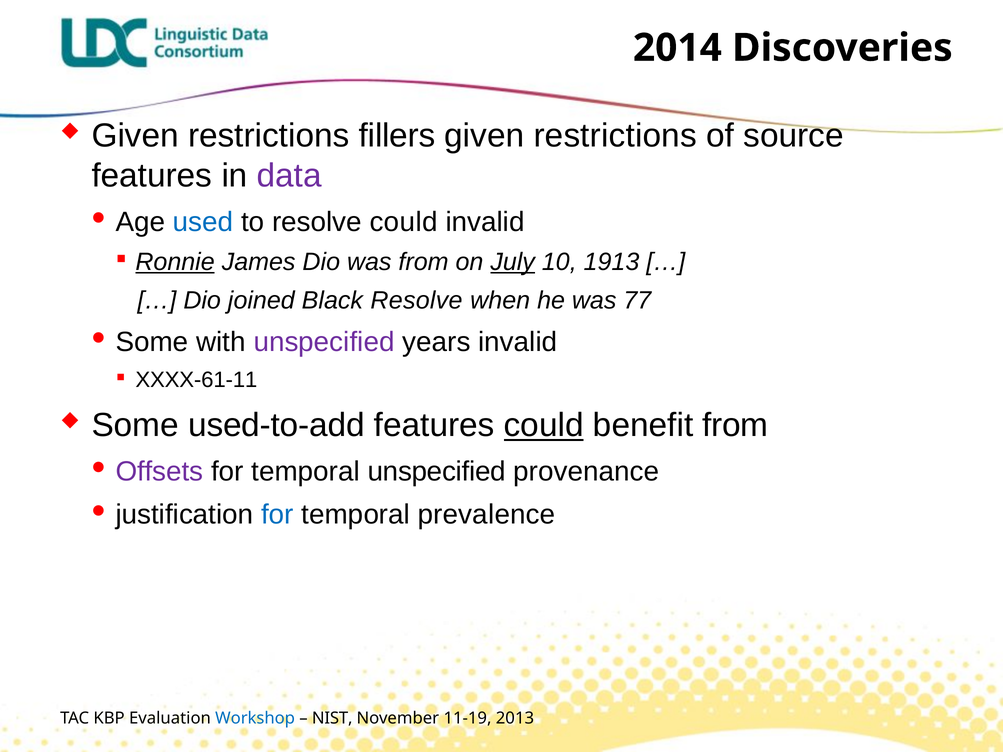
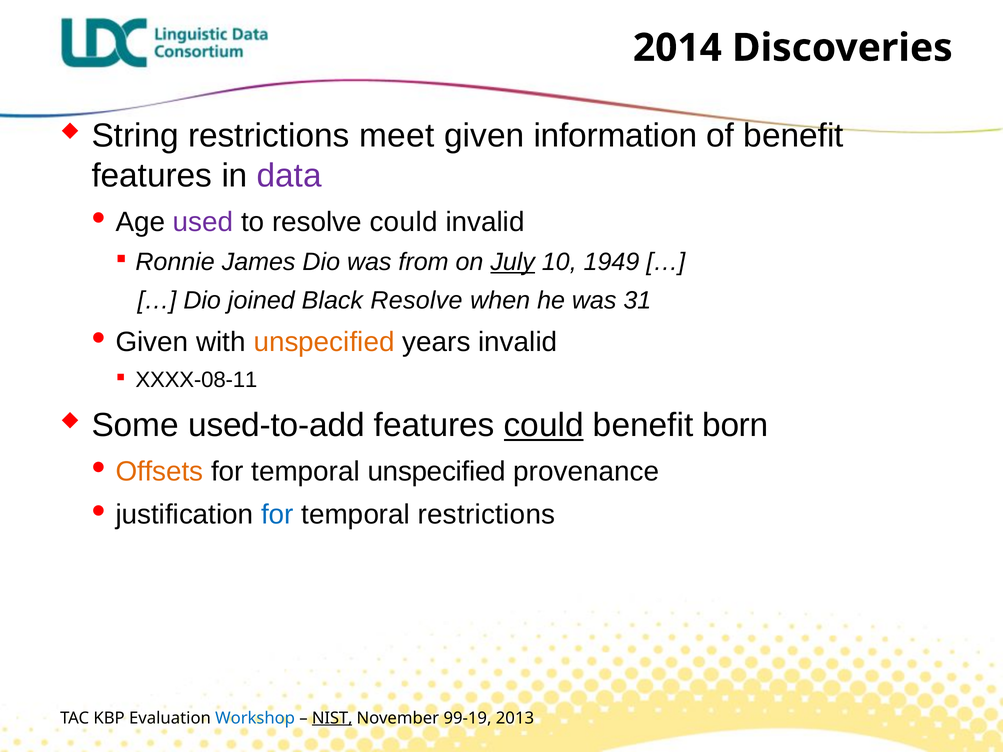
Given at (135, 136): Given -> String
fillers: fillers -> meet
restrictions at (615, 136): restrictions -> information
of source: source -> benefit
used colour: blue -> purple
Ronnie underline: present -> none
1913: 1913 -> 1949
77: 77 -> 31
Some at (152, 342): Some -> Given
unspecified at (324, 342) colour: purple -> orange
XXXX-61-11: XXXX-61-11 -> XXXX-08-11
benefit from: from -> born
Offsets colour: purple -> orange
temporal prevalence: prevalence -> restrictions
NIST underline: none -> present
11-19: 11-19 -> 99-19
